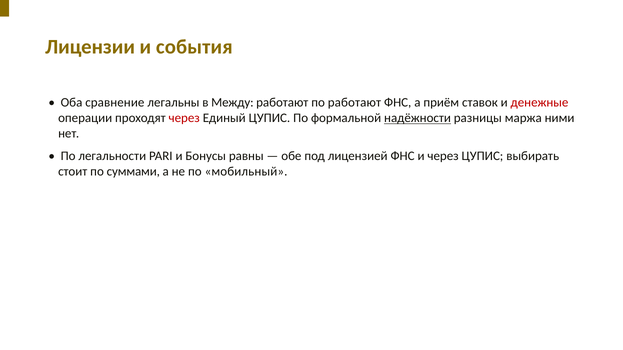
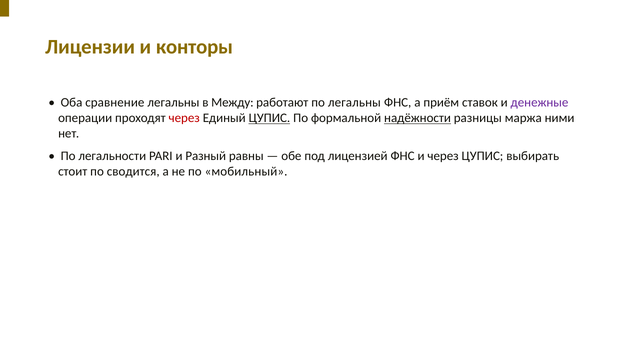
события: события -> конторы
по работают: работают -> легальны
денежные colour: red -> purple
ЦУПИС at (269, 118) underline: none -> present
Бонусы: Бонусы -> Разный
суммами: суммами -> сводится
